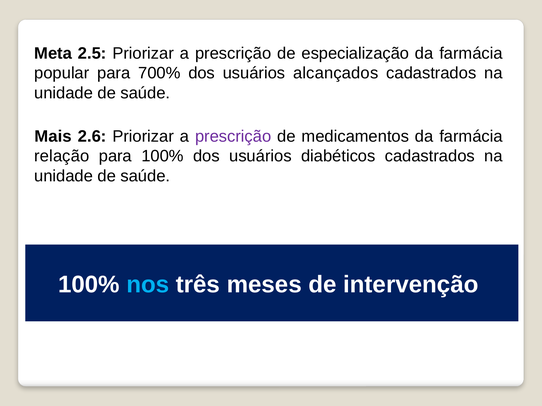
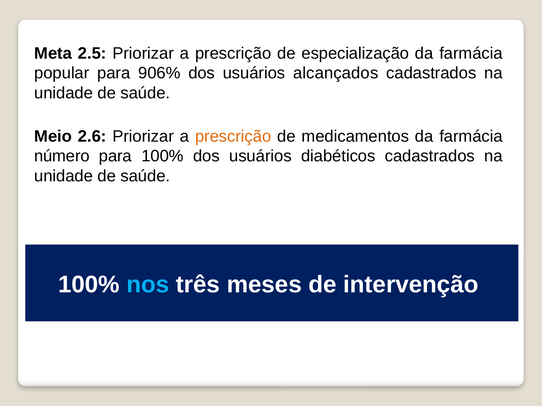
700%: 700% -> 906%
Mais: Mais -> Meio
prescrição at (233, 137) colour: purple -> orange
relação: relação -> número
